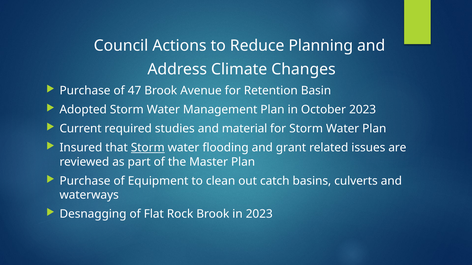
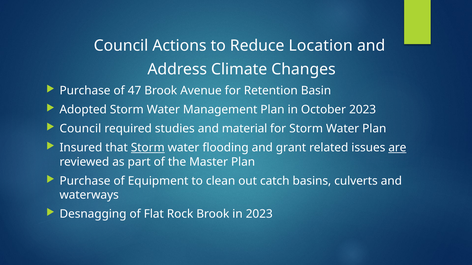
Planning: Planning -> Location
Current at (81, 129): Current -> Council
are underline: none -> present
